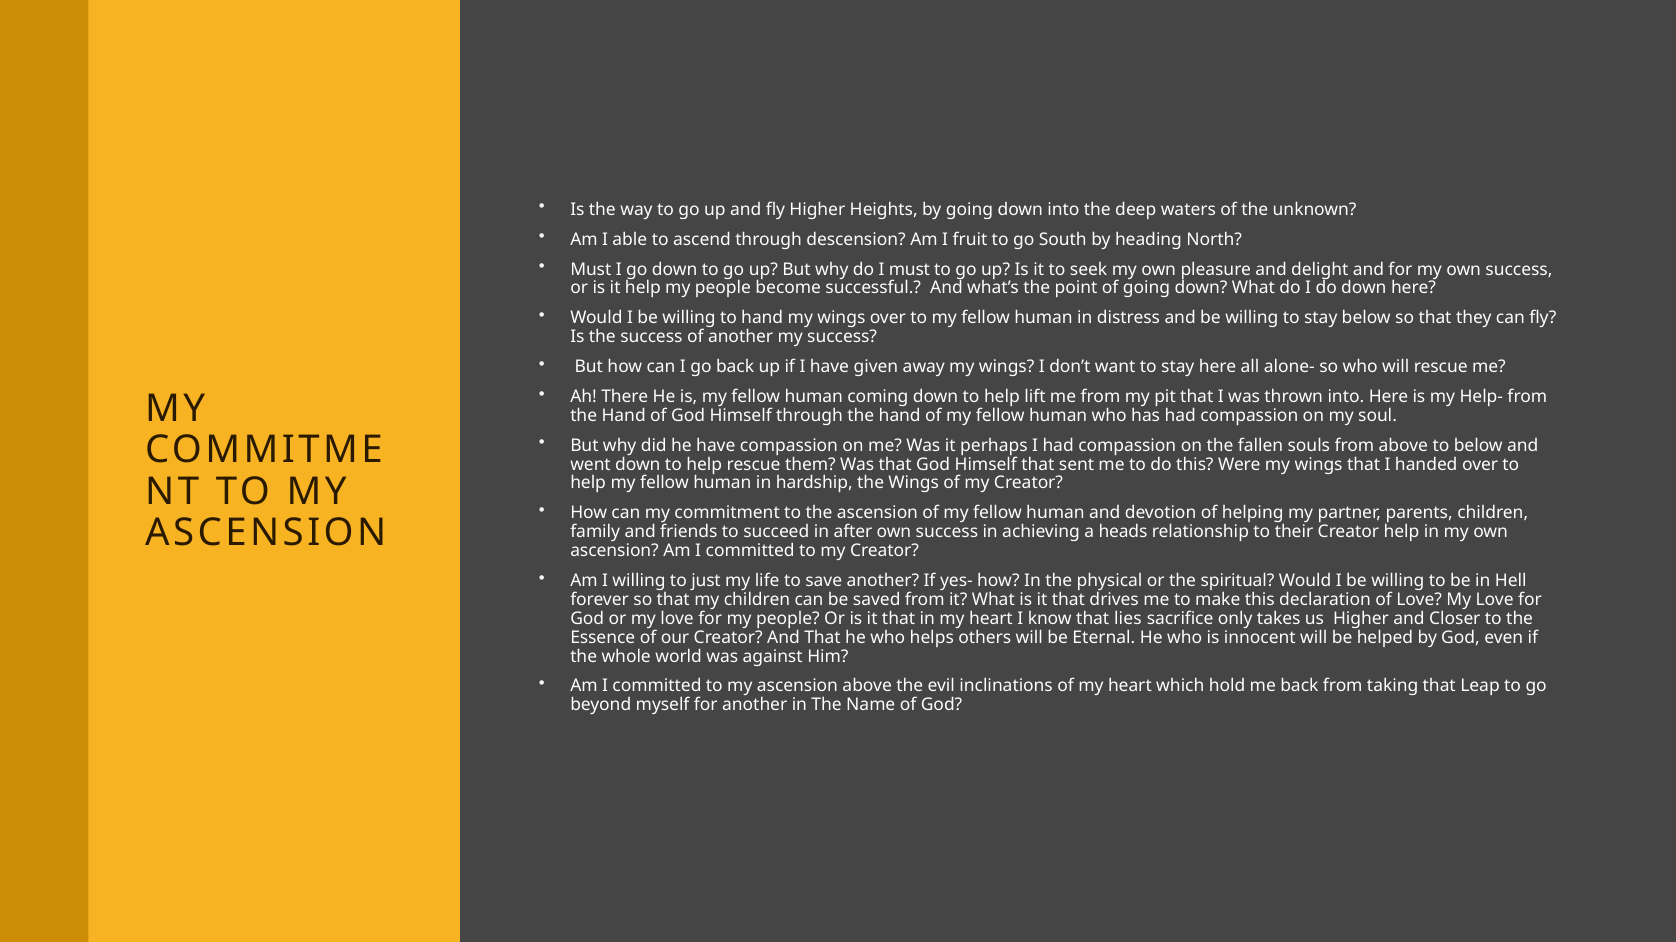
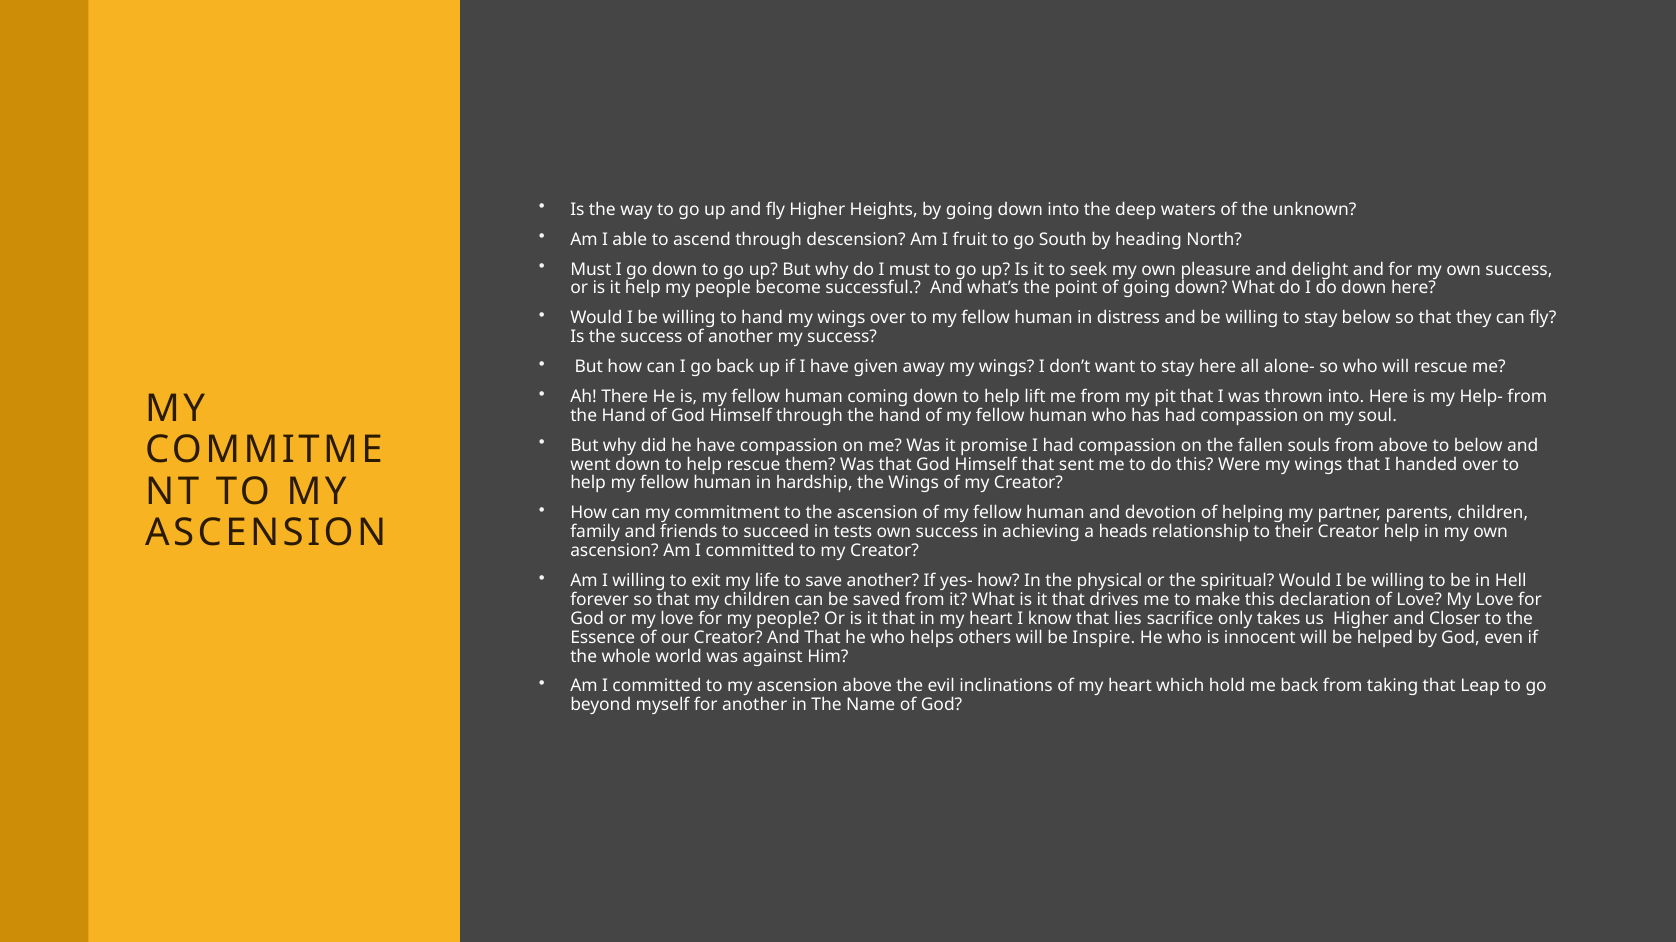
perhaps: perhaps -> promise
after: after -> tests
just: just -> exit
Eternal: Eternal -> Inspire
